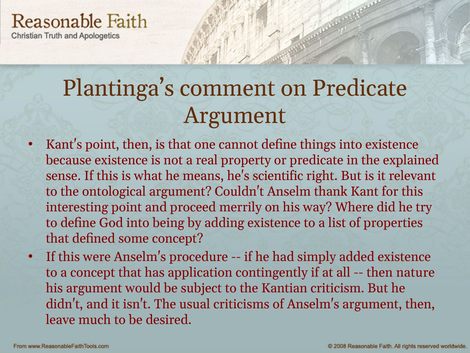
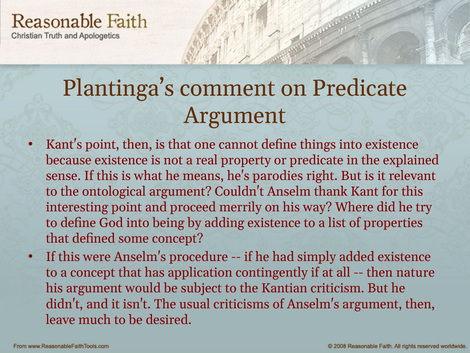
scientific: scientific -> parodies
